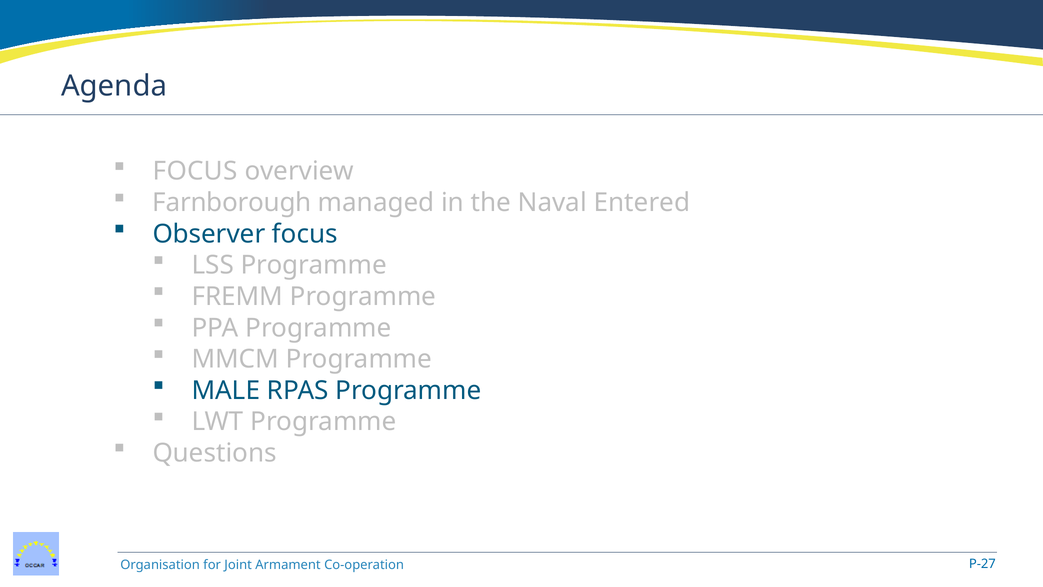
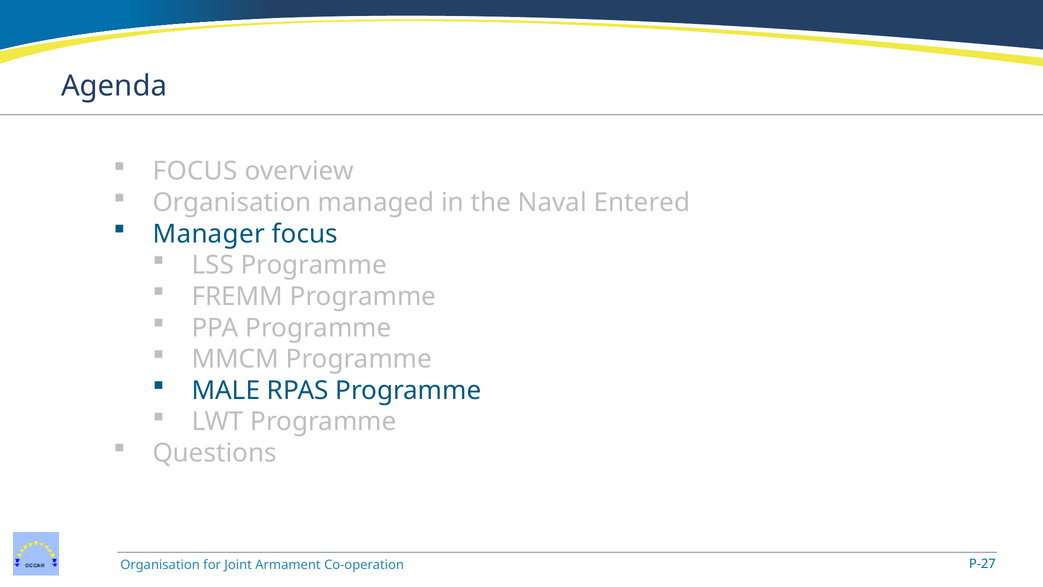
Farnborough at (232, 203): Farnborough -> Organisation
Observer: Observer -> Manager
